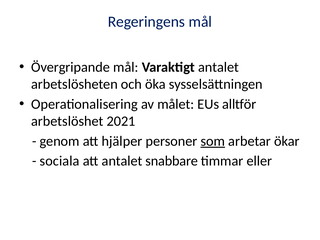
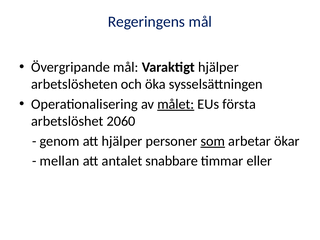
Varaktigt antalet: antalet -> hjälper
målet underline: none -> present
alltför: alltför -> första
2021: 2021 -> 2060
sociala: sociala -> mellan
